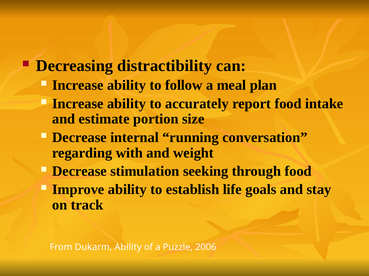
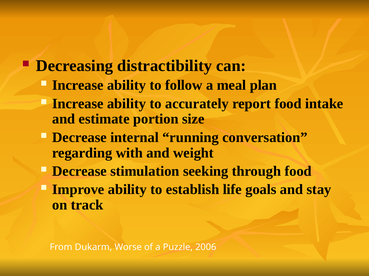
Dukarm Ability: Ability -> Worse
